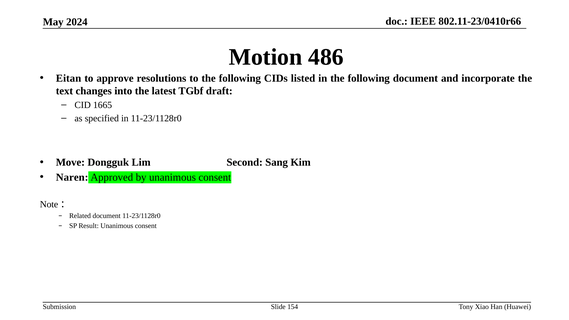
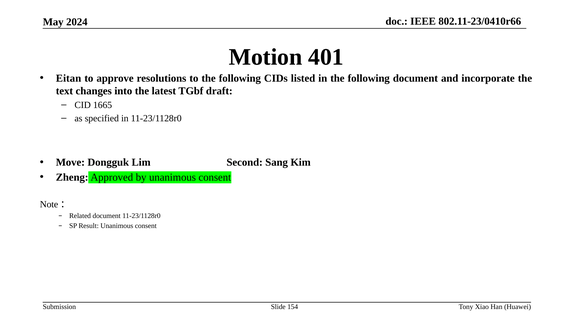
486: 486 -> 401
Naren: Naren -> Zheng
